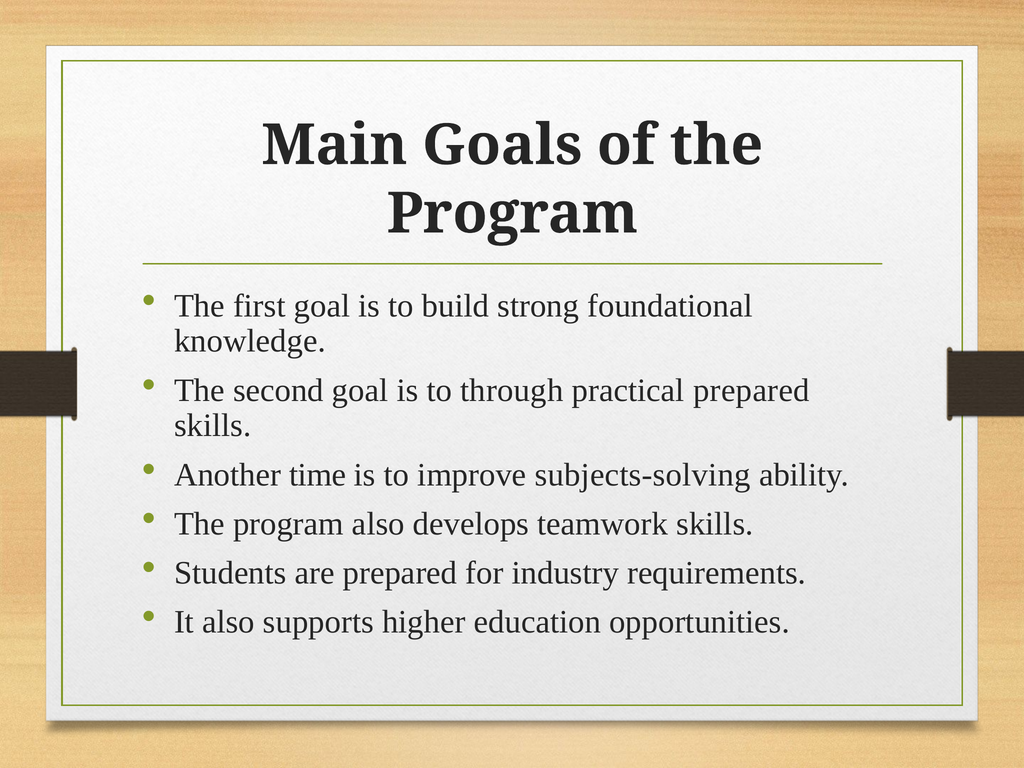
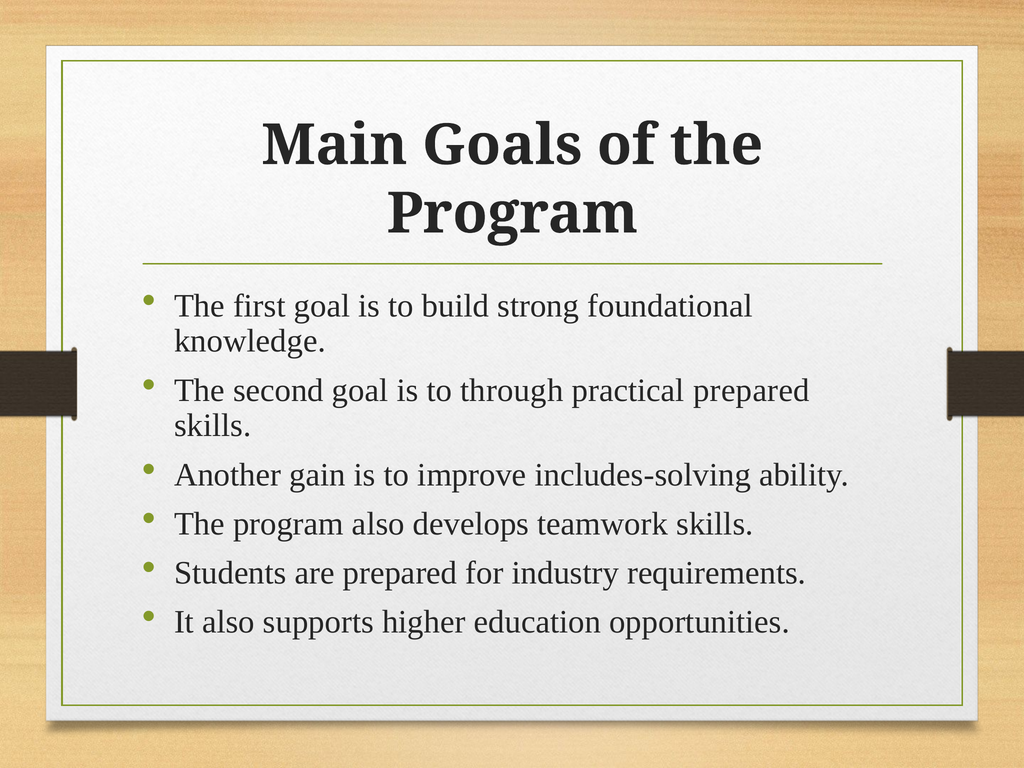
time: time -> gain
subjects-solving: subjects-solving -> includes-solving
